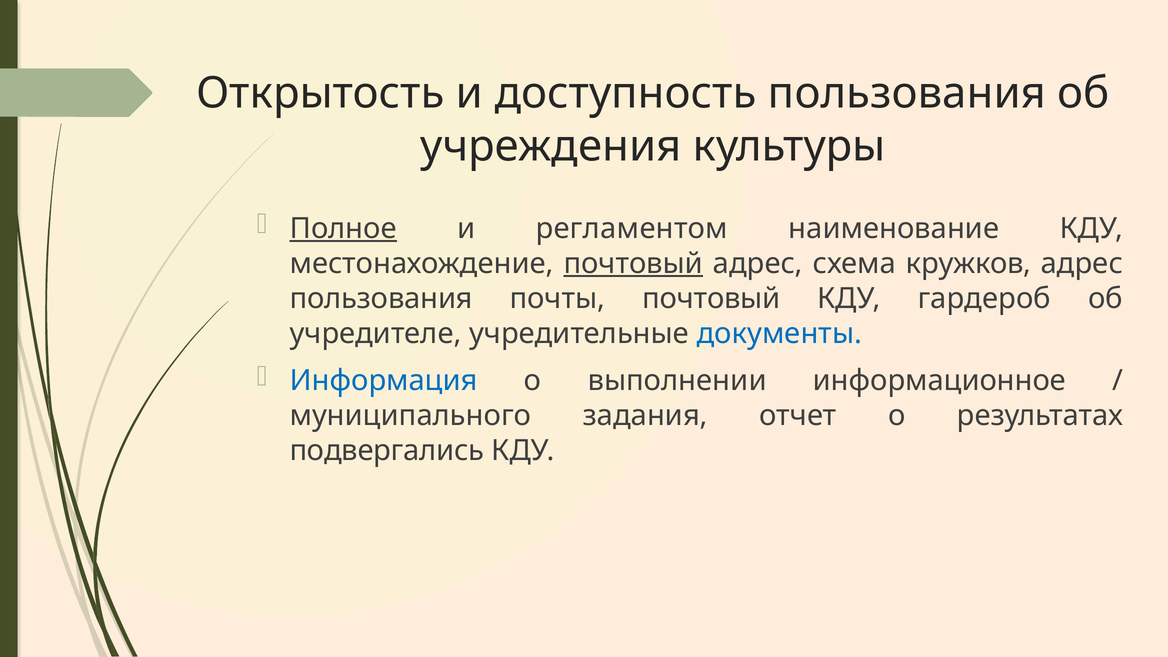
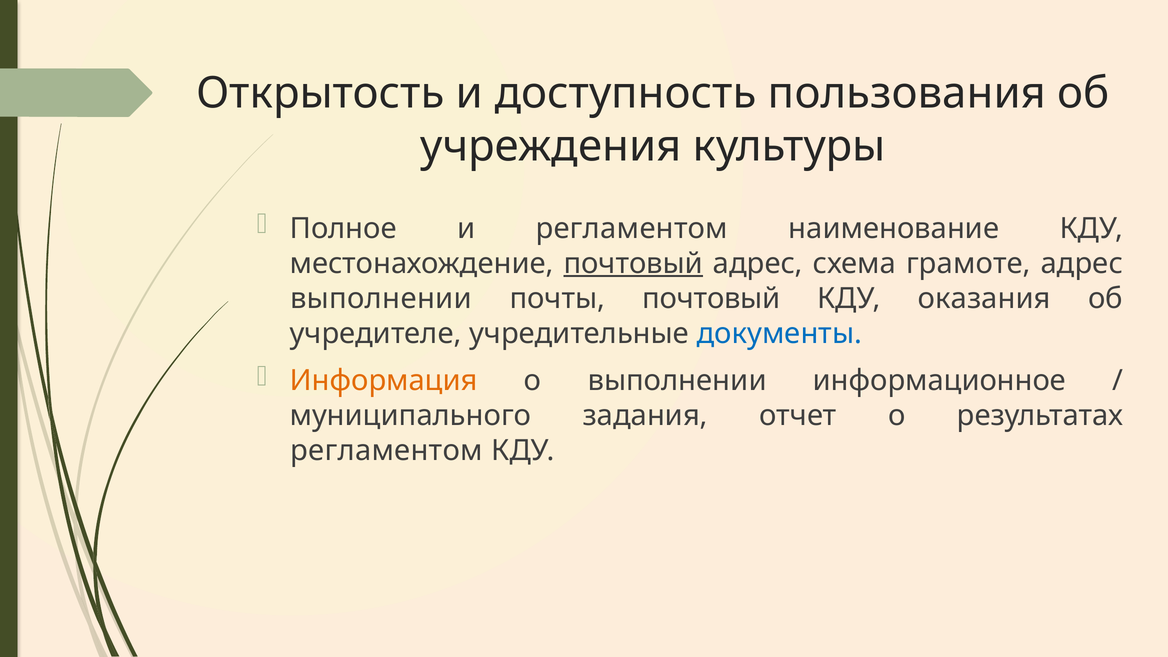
Полное underline: present -> none
кружков: кружков -> грамоте
пользования at (381, 298): пользования -> выполнении
гардероб: гардероб -> оказания
Информация colour: blue -> orange
подвергались at (387, 451): подвергались -> регламентом
